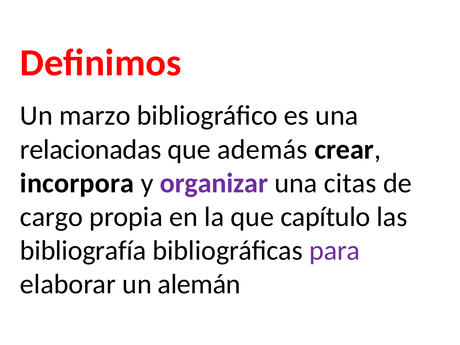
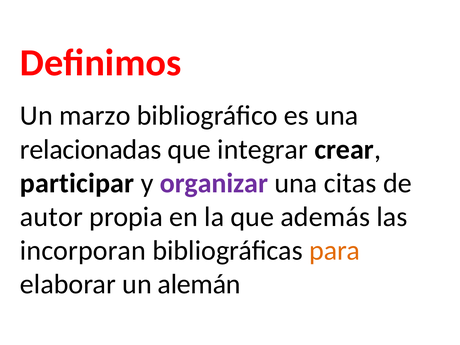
además: además -> integrar
incorpora: incorpora -> participar
cargo: cargo -> autor
capítulo: capítulo -> además
bibliografía: bibliografía -> incorporan
para colour: purple -> orange
